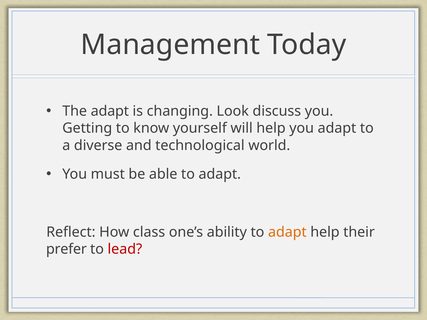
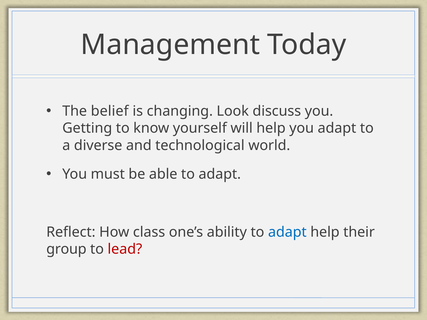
The adapt: adapt -> belief
adapt at (287, 232) colour: orange -> blue
prefer: prefer -> group
